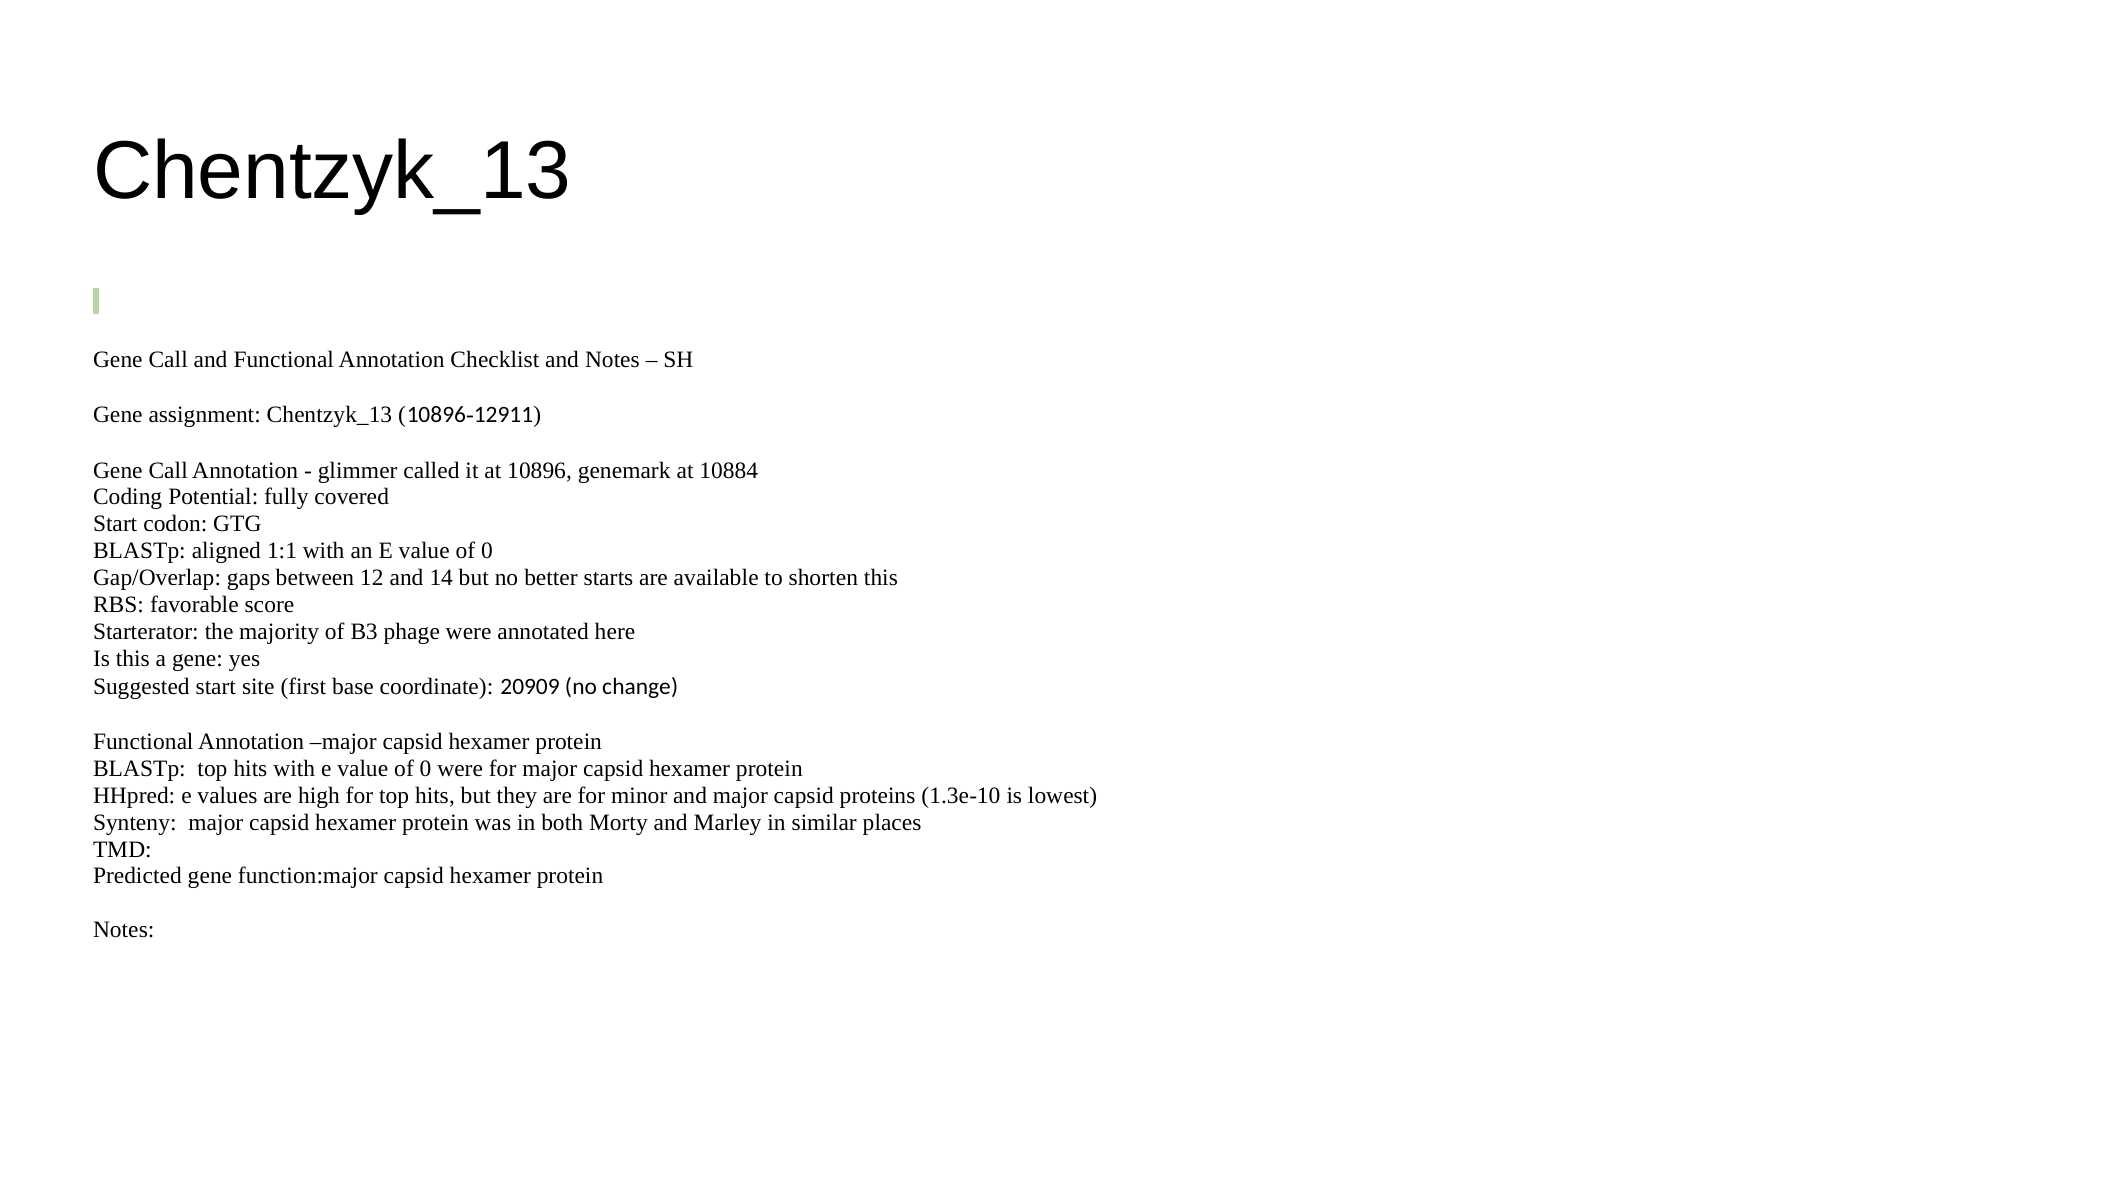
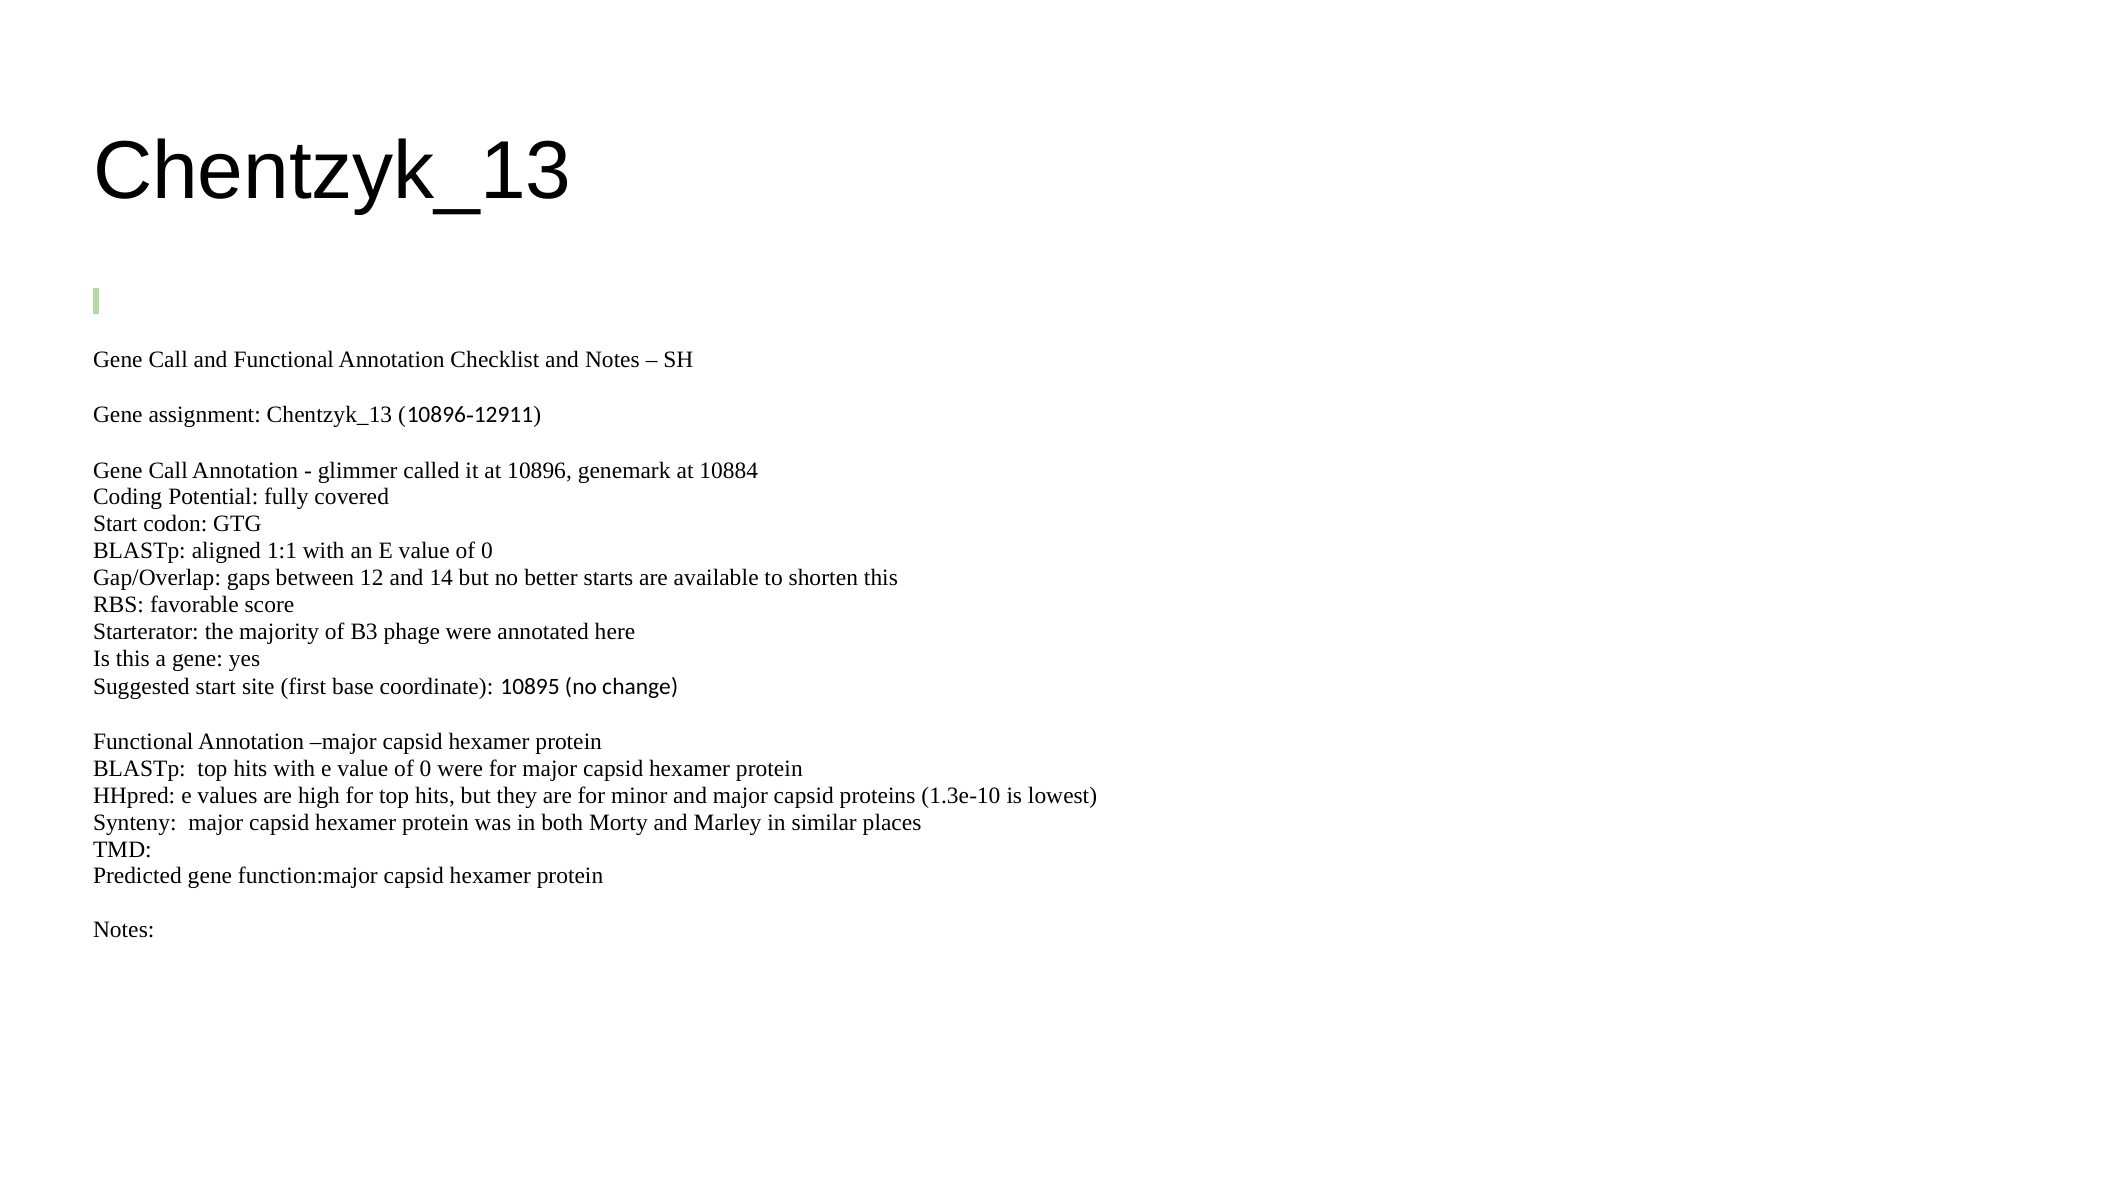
20909: 20909 -> 10895
